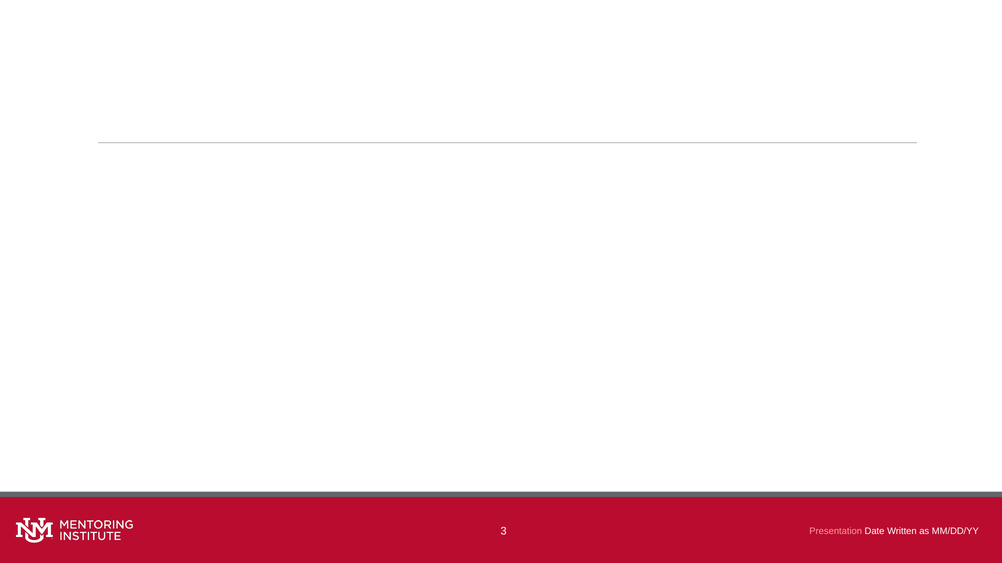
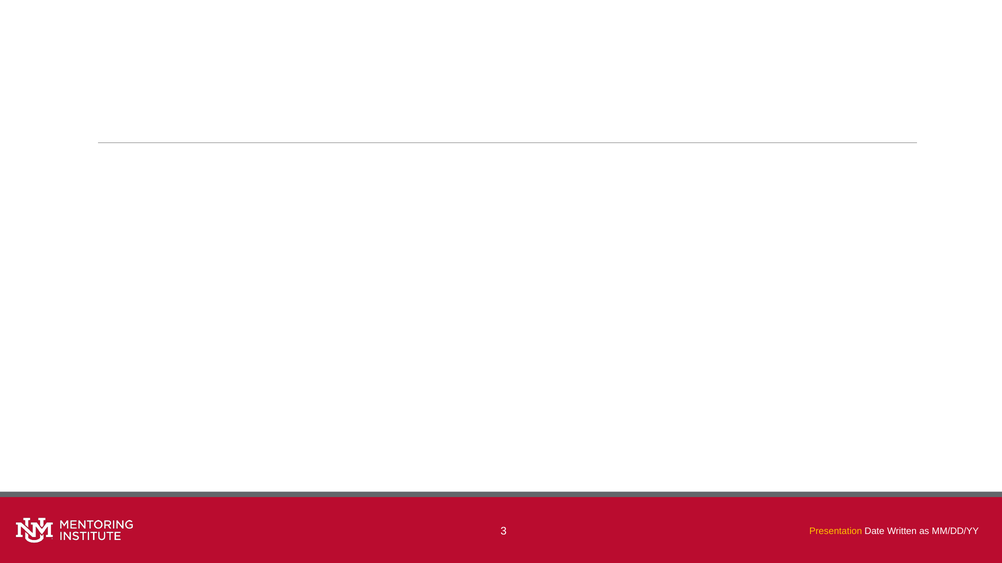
Presentation colour: pink -> yellow
